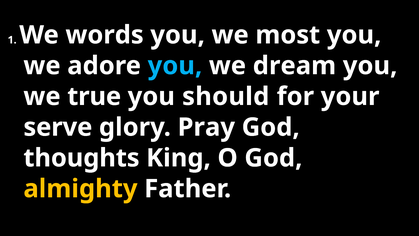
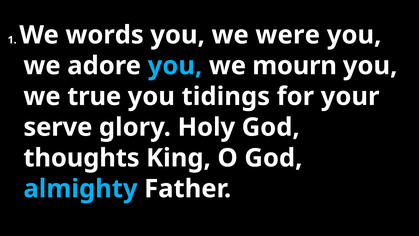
most: most -> were
dream: dream -> mourn
should: should -> tidings
Pray: Pray -> Holy
almighty colour: yellow -> light blue
